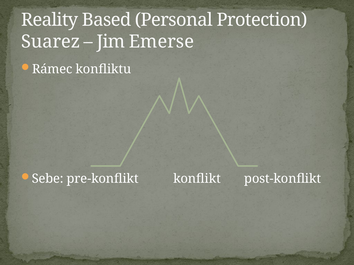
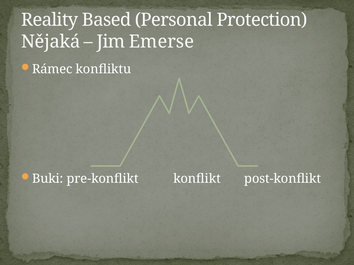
Suarez: Suarez -> Nějaká
Sebe: Sebe -> Buki
